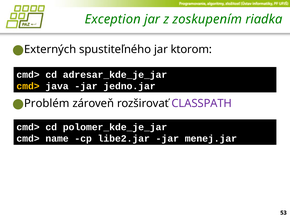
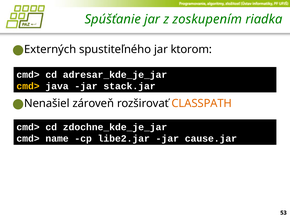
Exception: Exception -> Spúšťanie
jedno.jar: jedno.jar -> stack.jar
Problém: Problém -> Nenašiel
CLASSPATH colour: purple -> orange
polomer_kde_je_jar: polomer_kde_je_jar -> zdochne_kde_je_jar
menej.jar: menej.jar -> cause.jar
